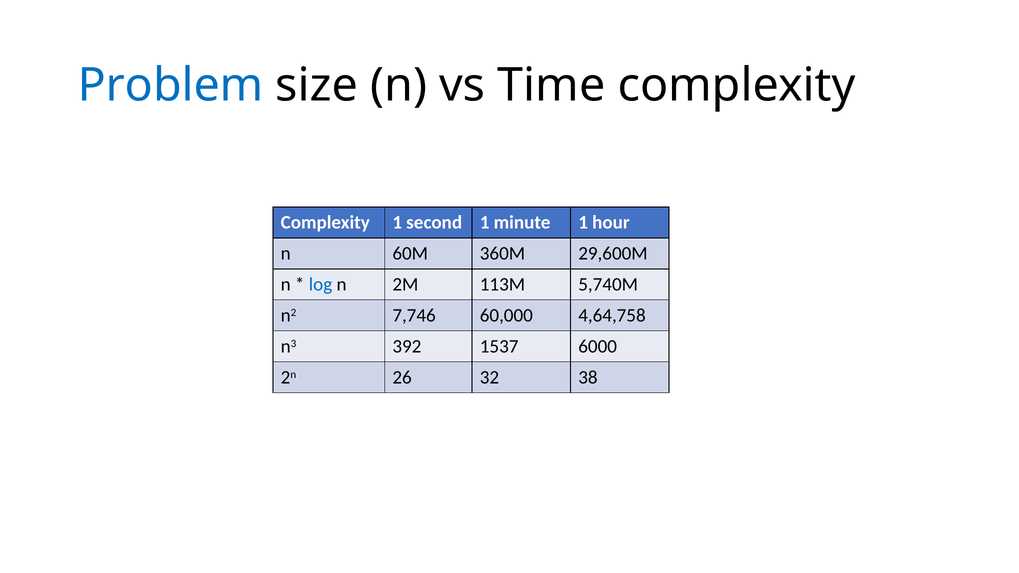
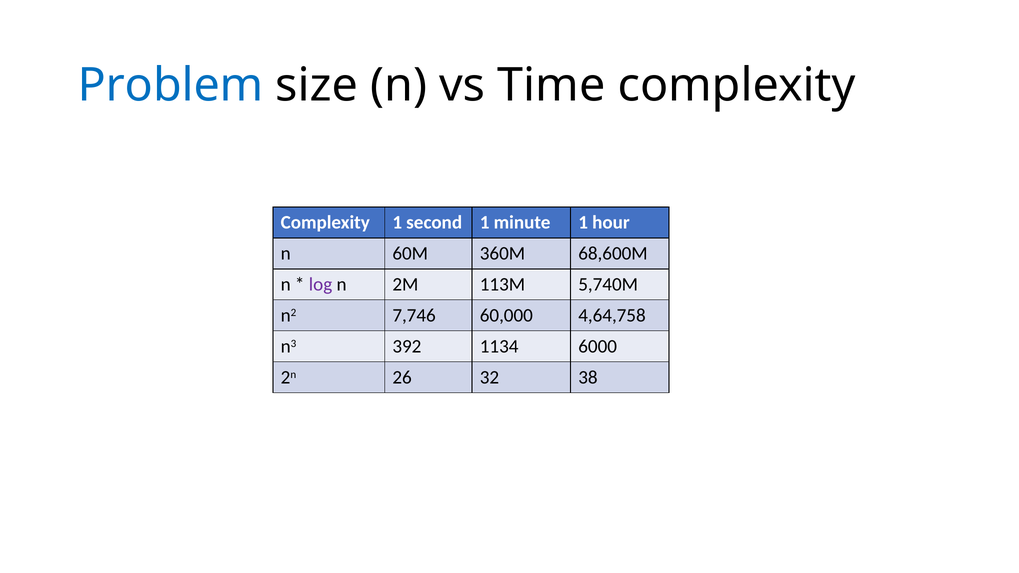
29,600M: 29,600M -> 68,600M
log colour: blue -> purple
1537: 1537 -> 1134
